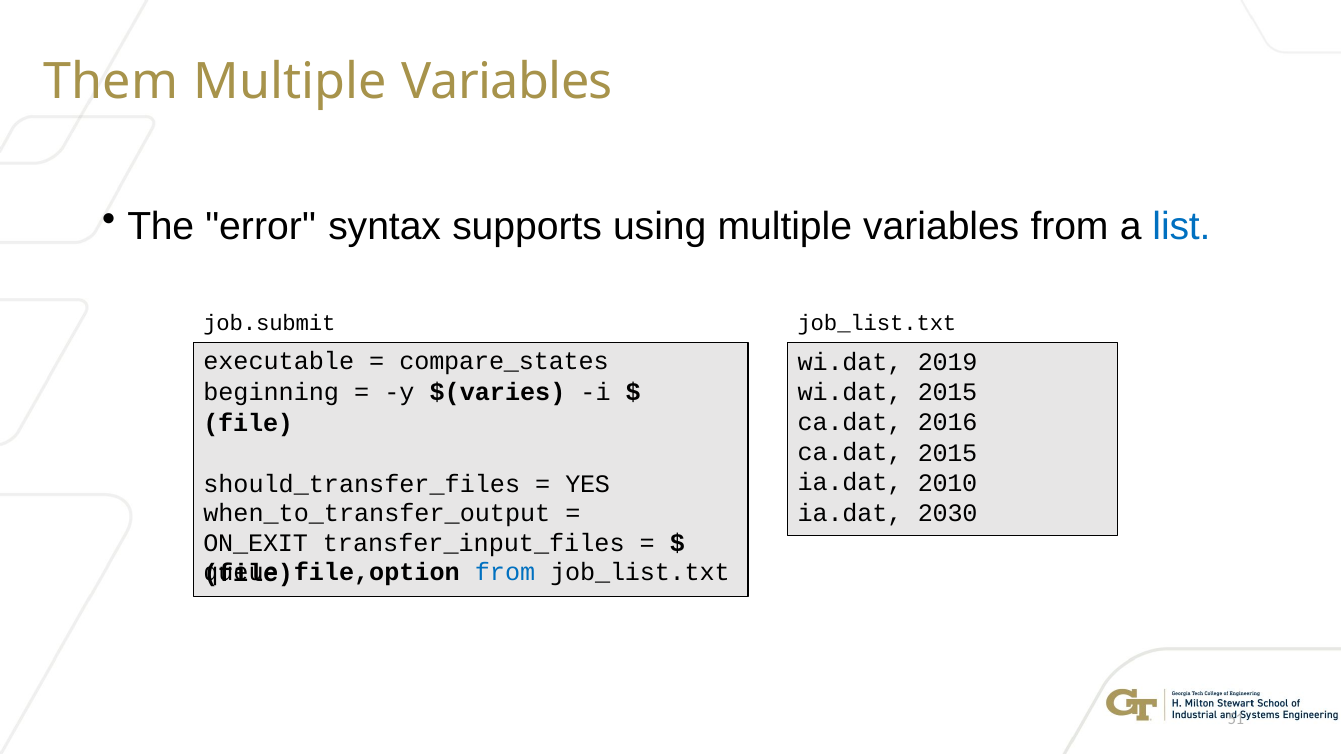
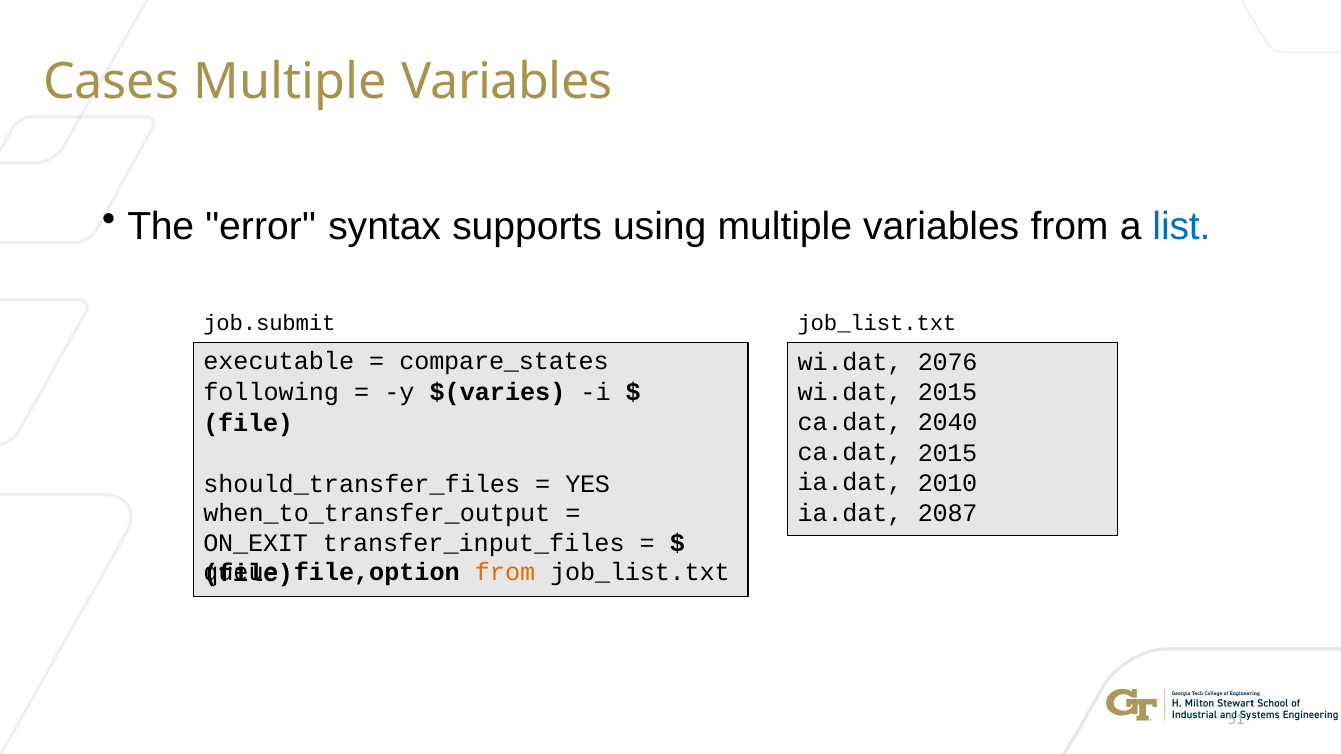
Them: Them -> Cases
2019: 2019 -> 2076
beginning: beginning -> following
2016: 2016 -> 2040
2030: 2030 -> 2087
from at (505, 573) colour: blue -> orange
